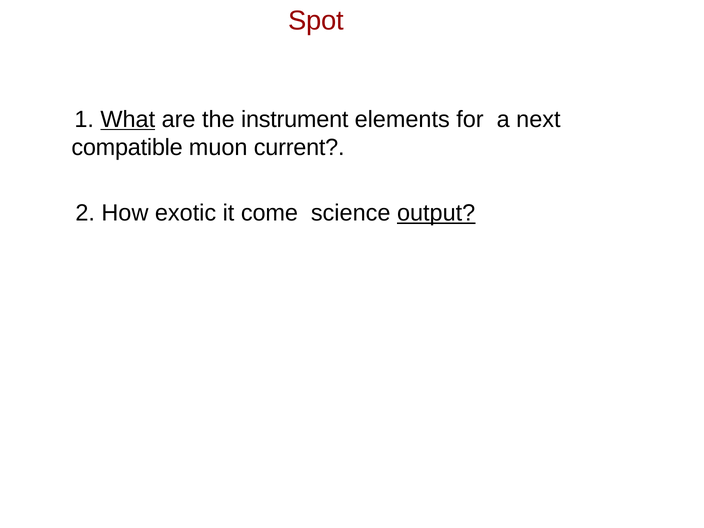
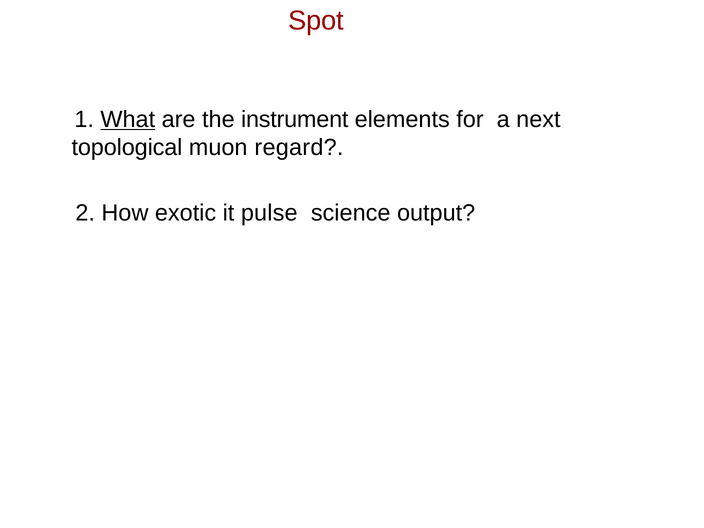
compatible: compatible -> topological
current: current -> regard
come: come -> pulse
output underline: present -> none
